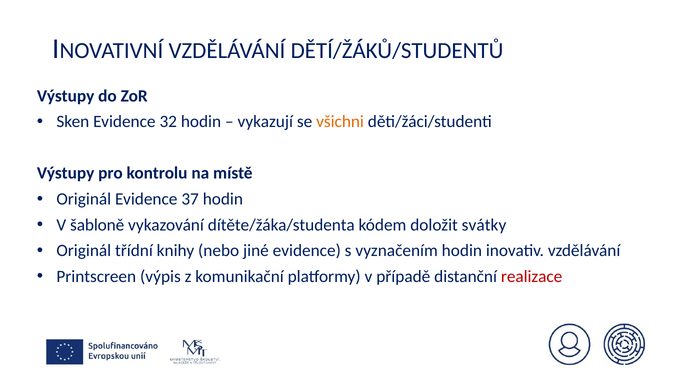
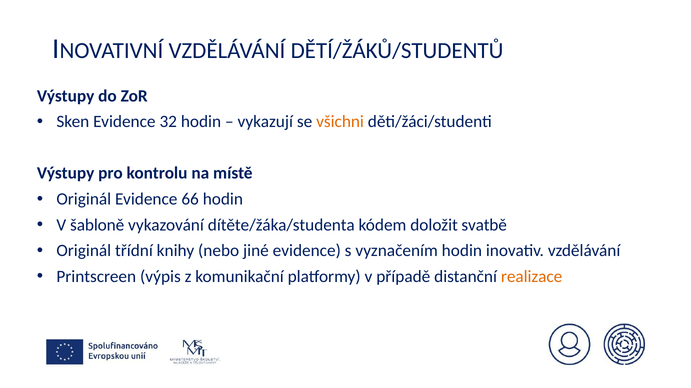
37: 37 -> 66
svátky: svátky -> svatbě
realizace colour: red -> orange
